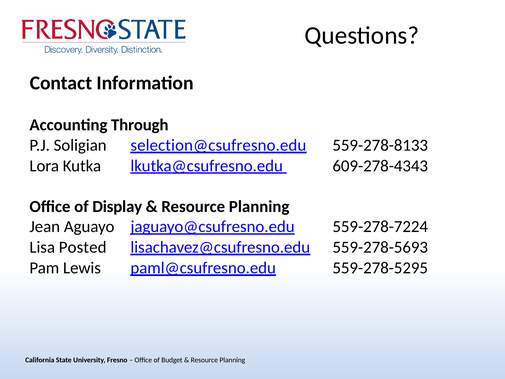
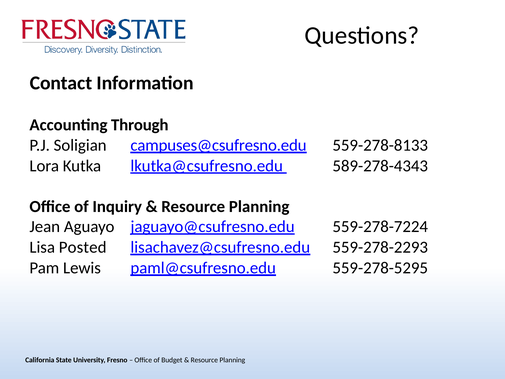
selection@csufresno.edu: selection@csufresno.edu -> campuses@csufresno.edu
609-278-4343: 609-278-4343 -> 589-278-4343
Display: Display -> Inquiry
559-278-5693: 559-278-5693 -> 559-278-2293
